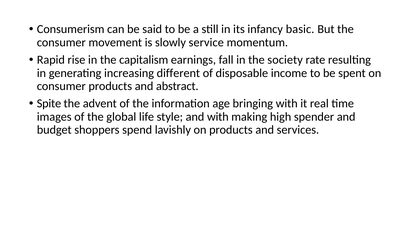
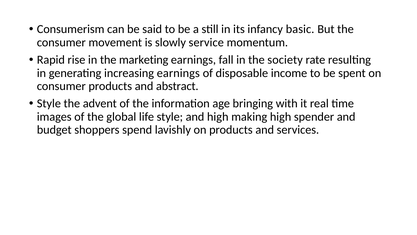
capitalism: capitalism -> marketing
increasing different: different -> earnings
Spite at (49, 103): Spite -> Style
and with: with -> high
